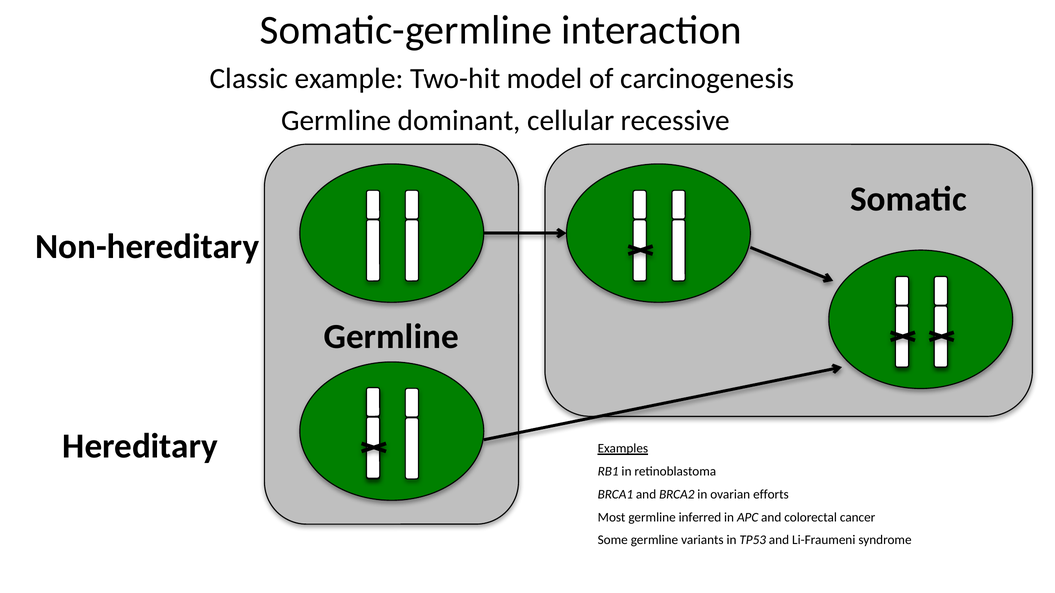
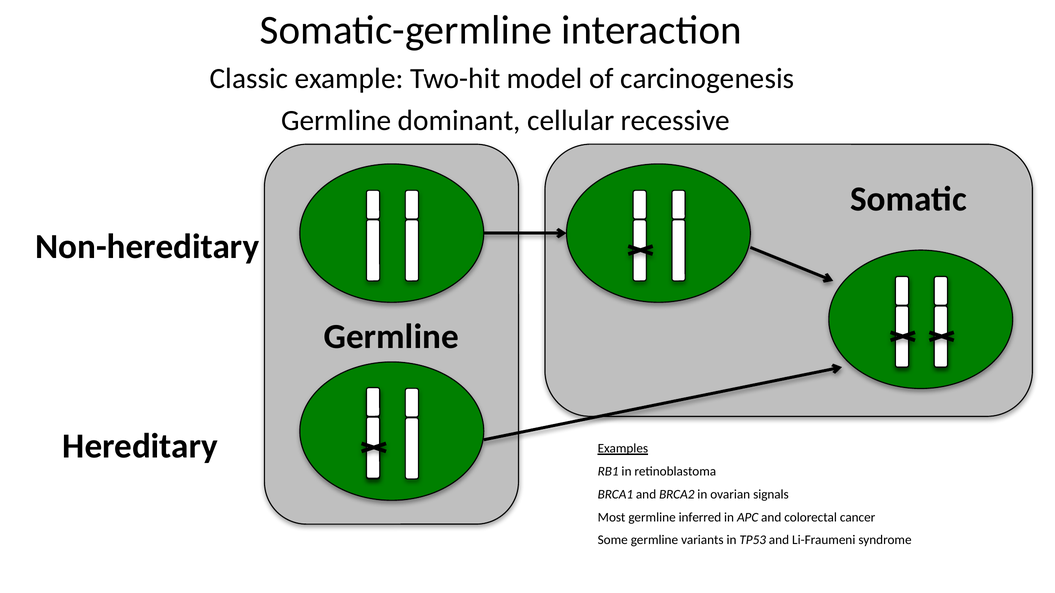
efforts: efforts -> signals
